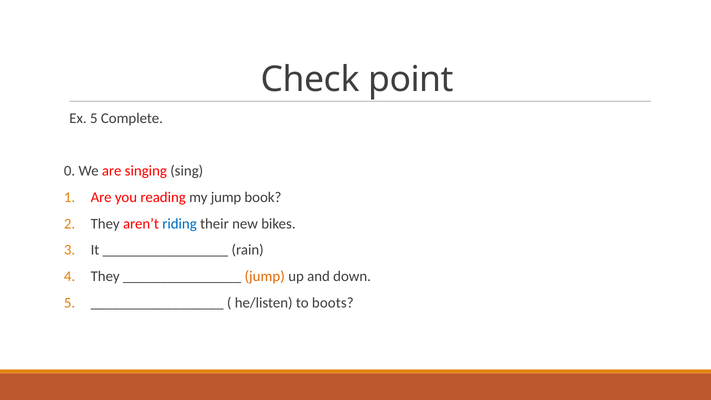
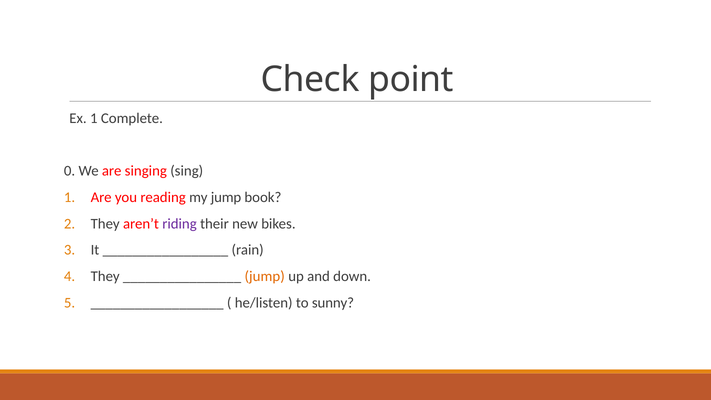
Ex 5: 5 -> 1
riding colour: blue -> purple
boots: boots -> sunny
